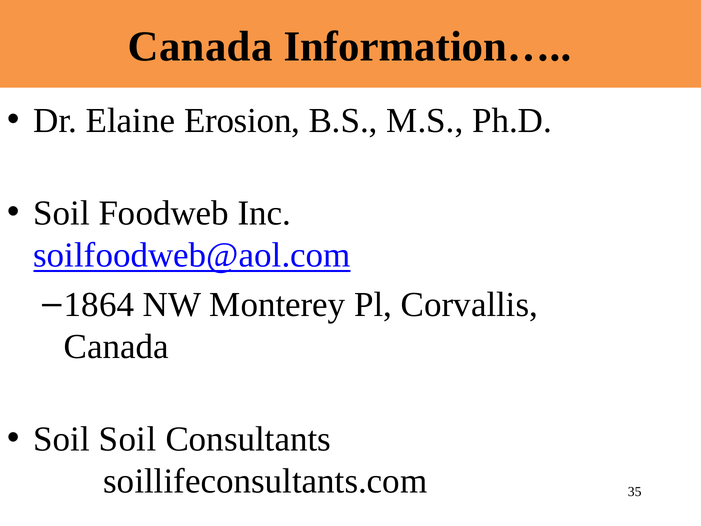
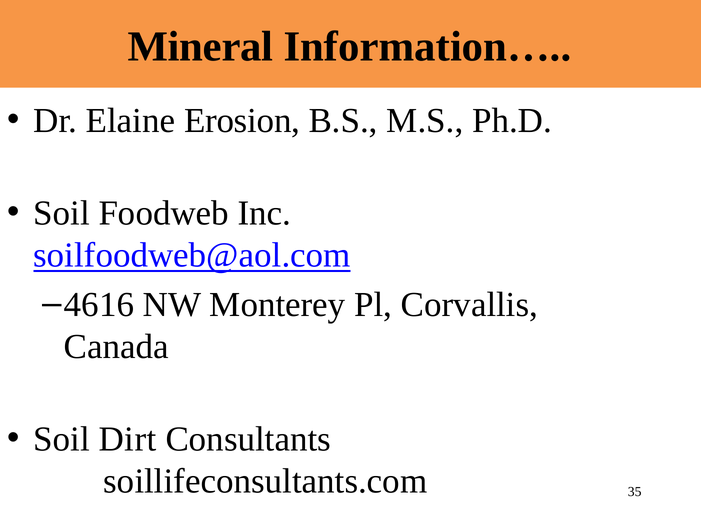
Canada at (200, 47): Canada -> Mineral
1864: 1864 -> 4616
Soil Soil: Soil -> Dirt
